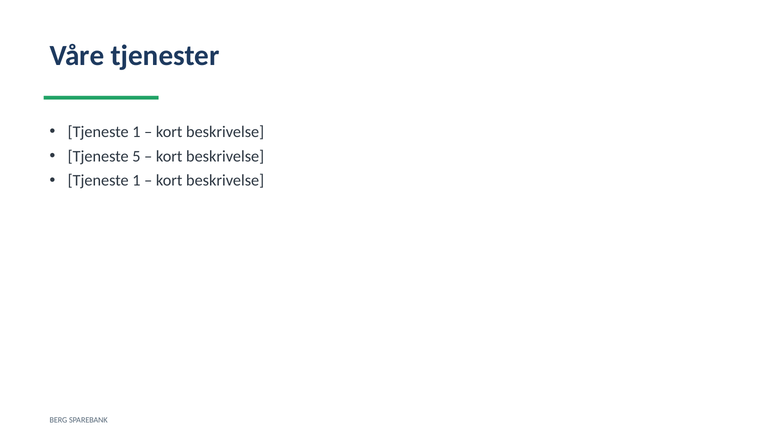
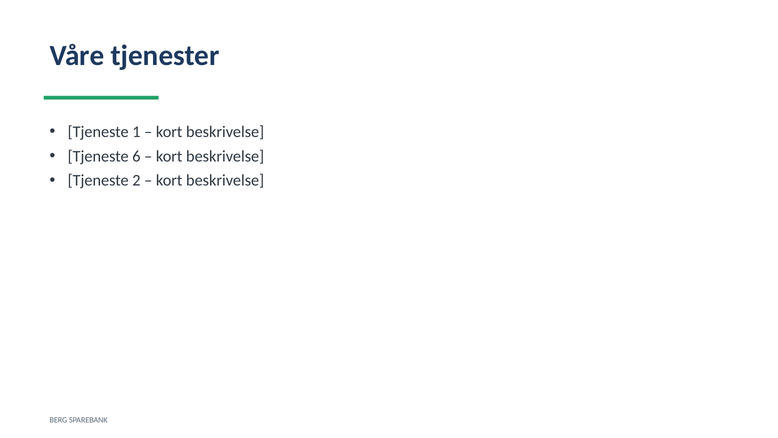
5: 5 -> 6
1 at (136, 180): 1 -> 2
